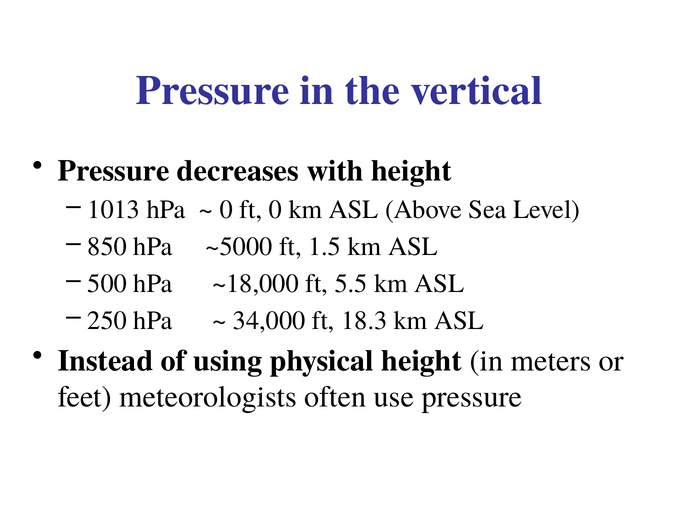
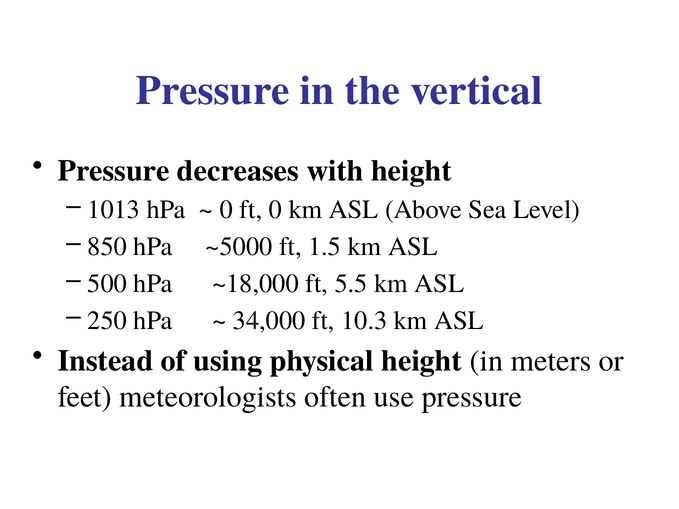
18.3: 18.3 -> 10.3
